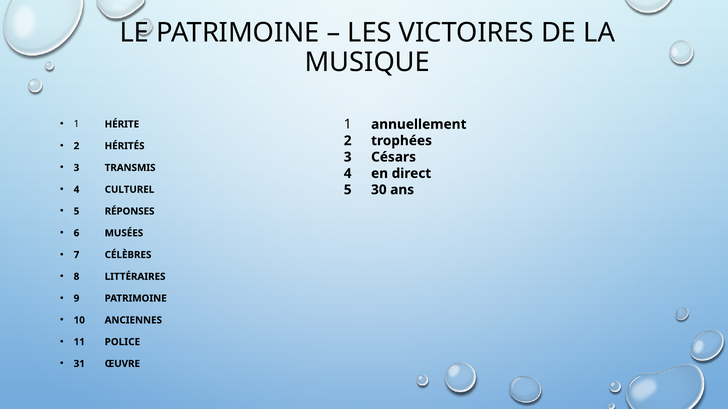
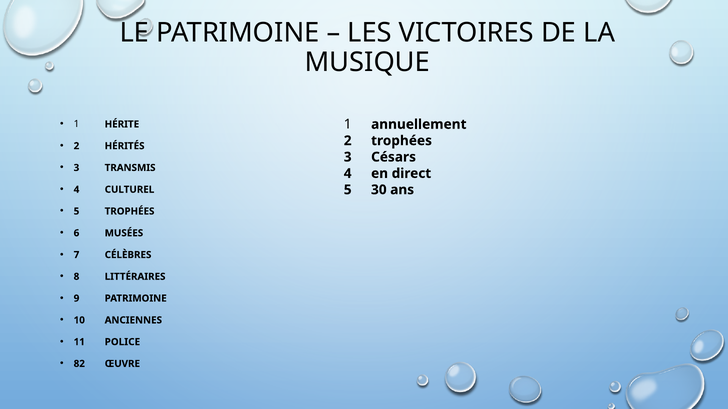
5 RÉPONSES: RÉPONSES -> TROPHÉES
31: 31 -> 82
